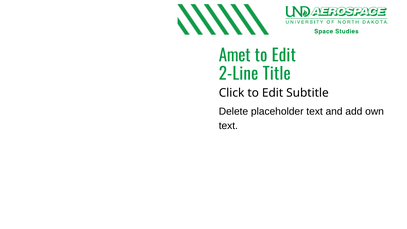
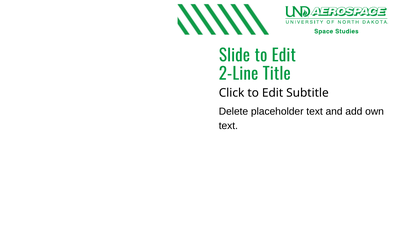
Amet: Amet -> Slide
